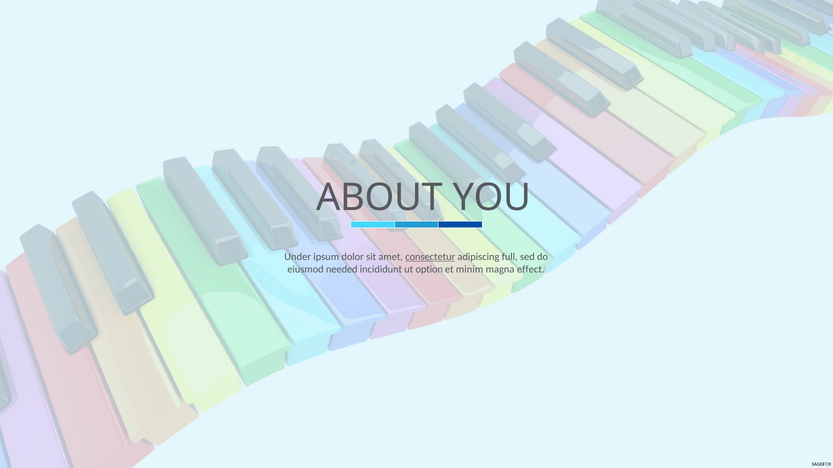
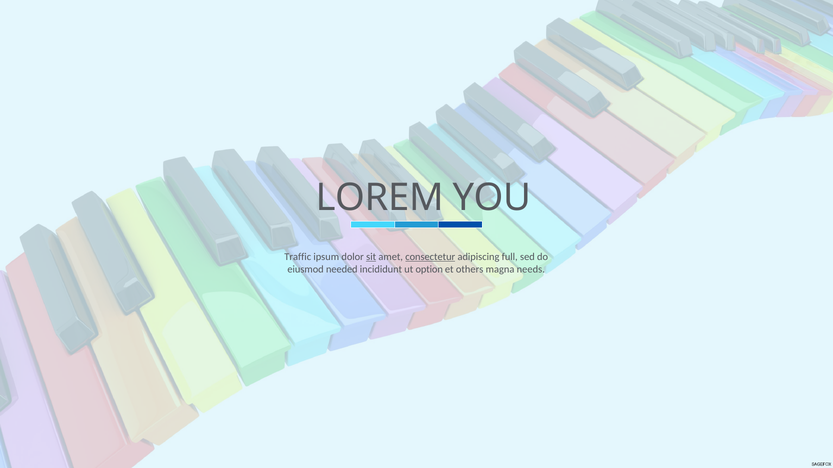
ABOUT: ABOUT -> LOREM
Under: Under -> Traffic
sit underline: none -> present
minim: minim -> others
effect: effect -> needs
